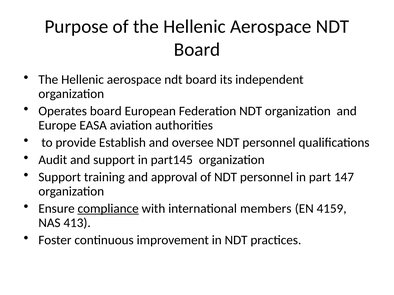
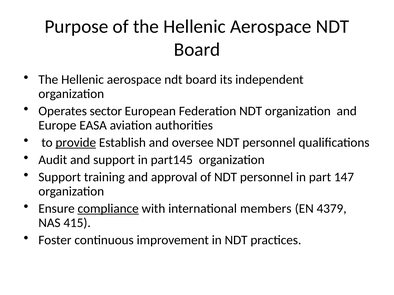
Operates board: board -> sector
provide underline: none -> present
4159: 4159 -> 4379
413: 413 -> 415
